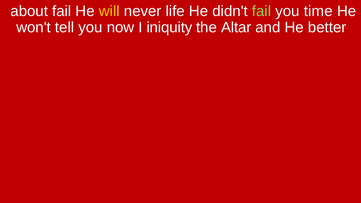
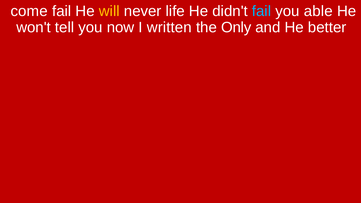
about: about -> come
fail at (262, 11) colour: light green -> light blue
time: time -> able
iniquity: iniquity -> written
Altar: Altar -> Only
